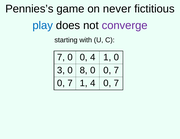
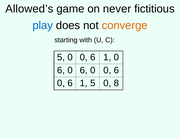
Pennies’s: Pennies’s -> Allowed’s
converge colour: purple -> orange
7 at (61, 57): 7 -> 5
4 at (93, 57): 4 -> 6
3 at (61, 70): 3 -> 6
8 at (84, 70): 8 -> 6
7 at (116, 70): 7 -> 6
7 at (70, 83): 7 -> 6
1 4: 4 -> 5
7 at (116, 83): 7 -> 8
